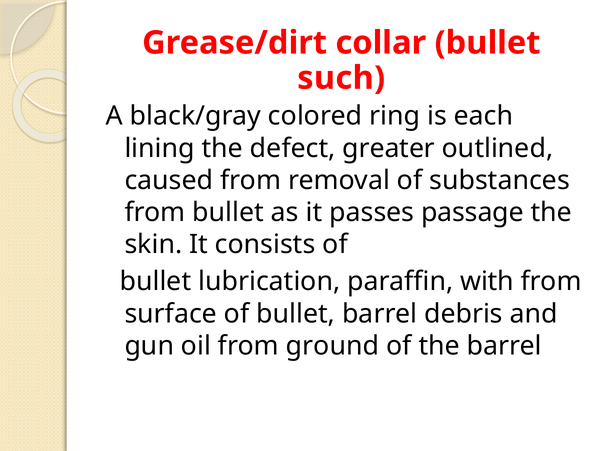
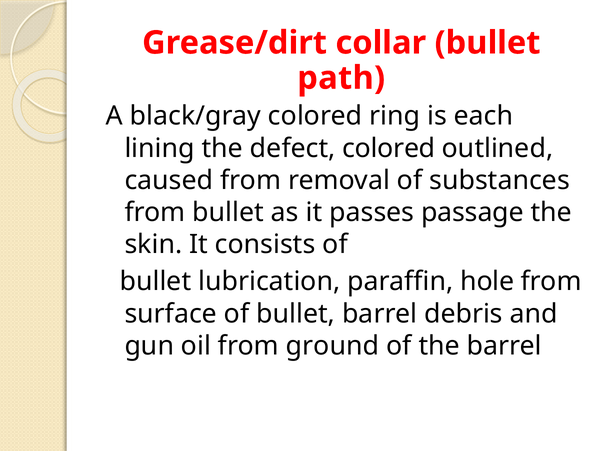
such: such -> path
defect greater: greater -> colored
with: with -> hole
